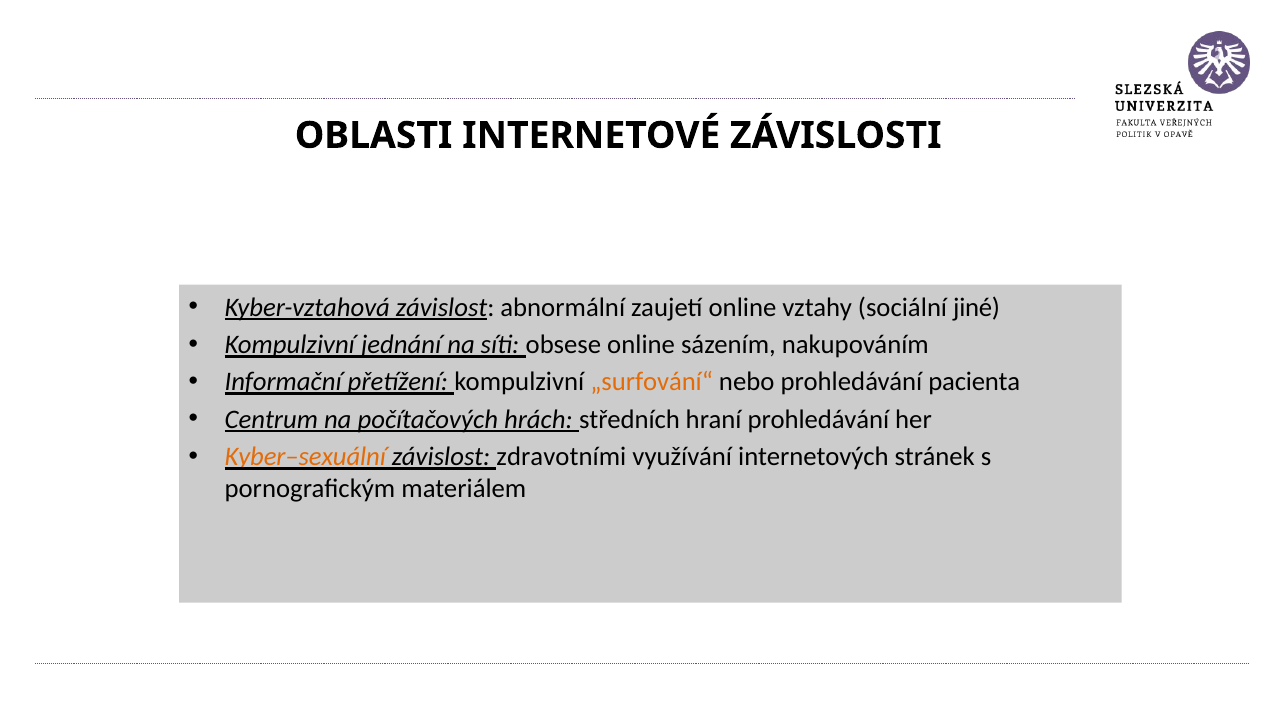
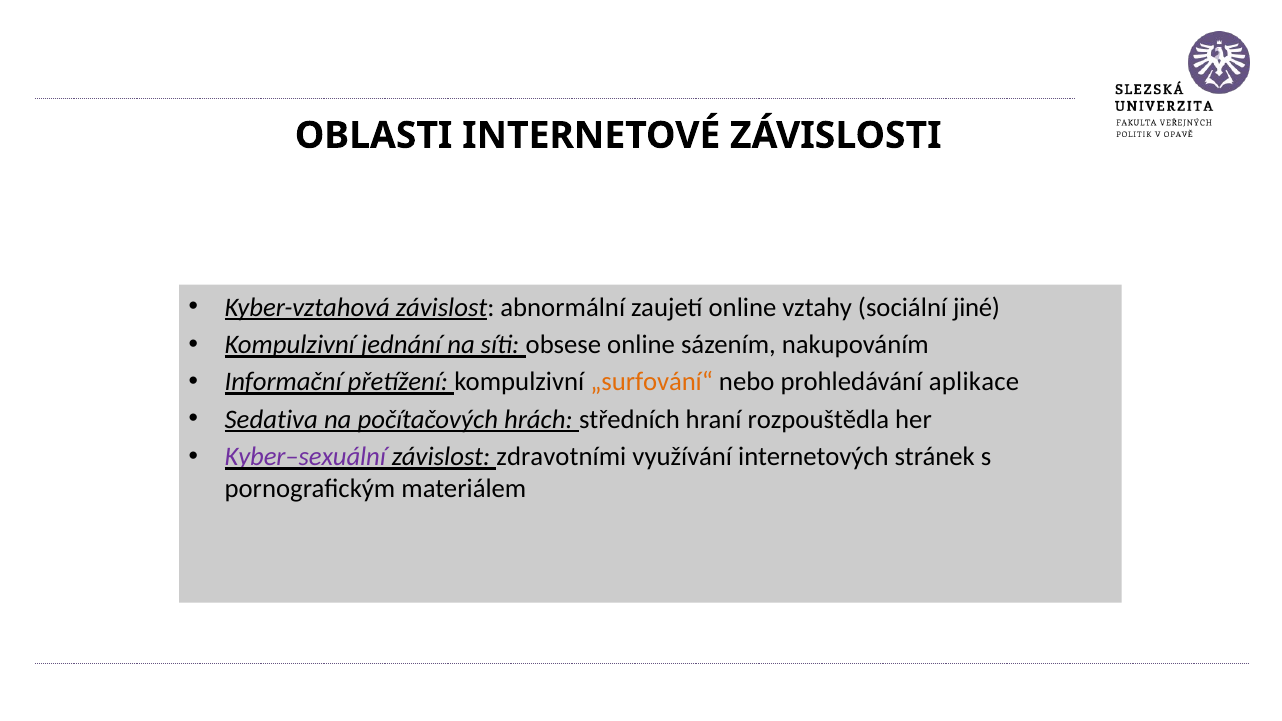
pacienta: pacienta -> aplikace
Centrum: Centrum -> Sedativa
hraní prohledávání: prohledávání -> rozpouštědla
Kyber–sexuální colour: orange -> purple
